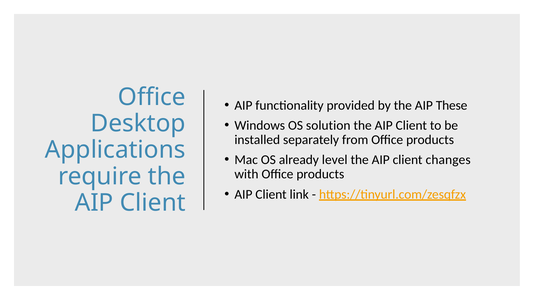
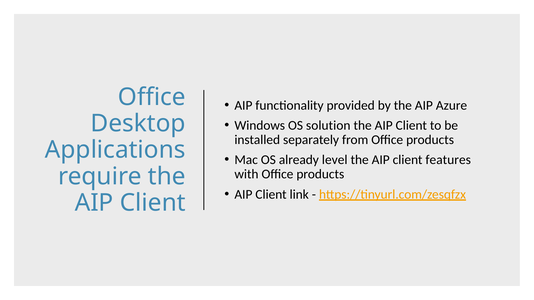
These: These -> Azure
changes: changes -> features
